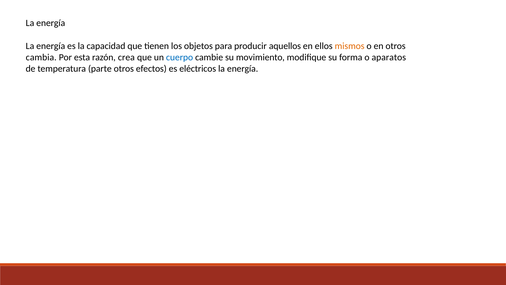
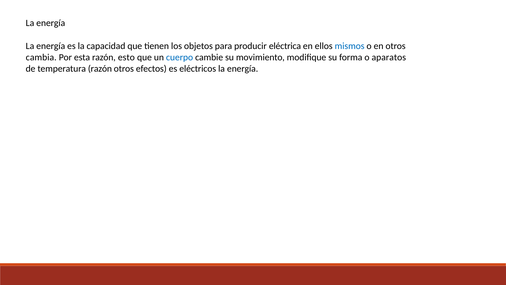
aquellos: aquellos -> eléctrica
mismos colour: orange -> blue
crea: crea -> esto
temperatura parte: parte -> razón
